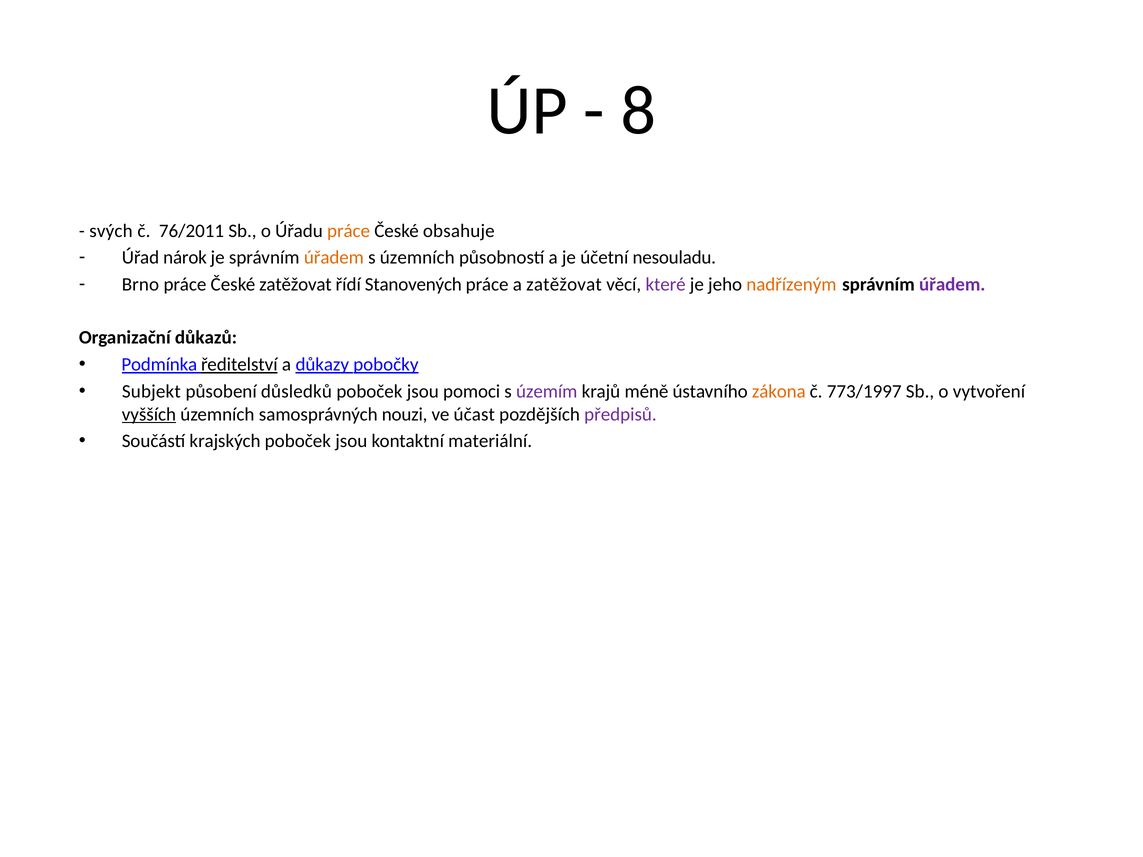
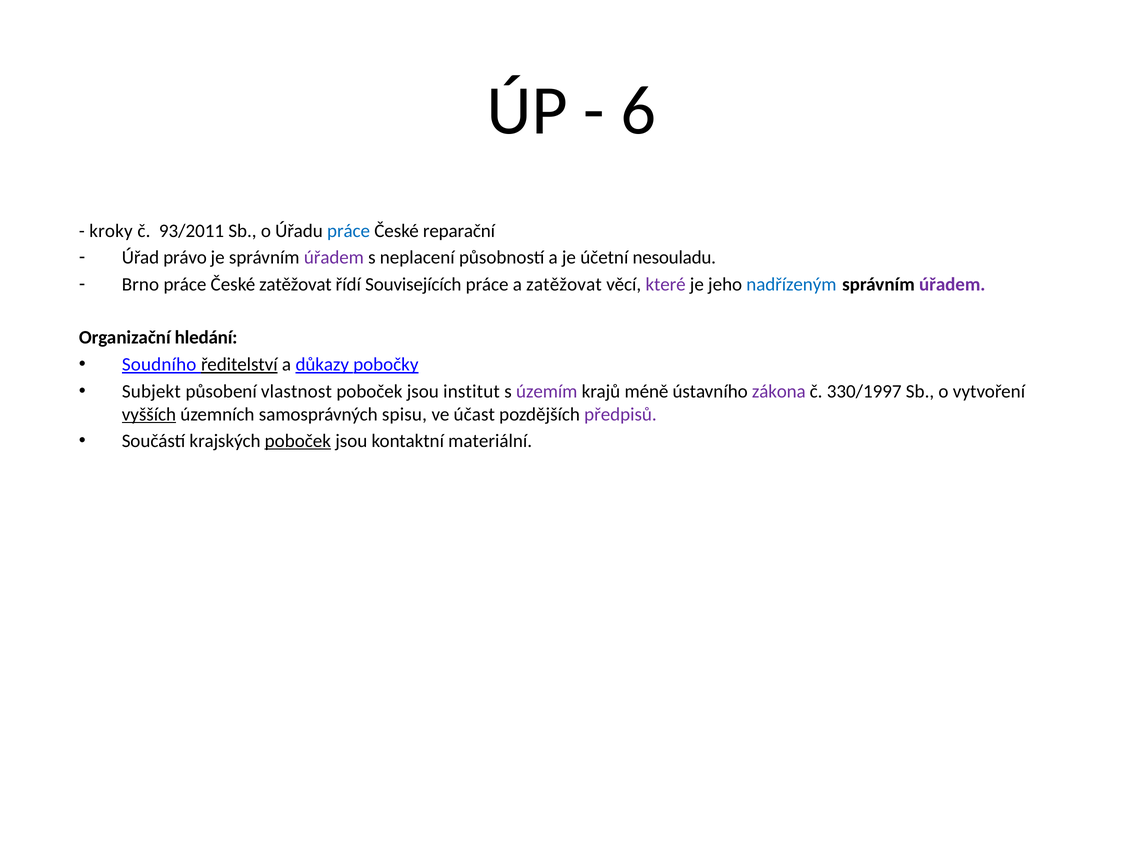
8: 8 -> 6
svých: svých -> kroky
76/2011: 76/2011 -> 93/2011
práce at (349, 231) colour: orange -> blue
obsahuje: obsahuje -> reparační
nárok: nárok -> právo
úřadem at (334, 258) colour: orange -> purple
s územních: územních -> neplacení
Stanovených: Stanovených -> Souvisejících
nadřízeným colour: orange -> blue
důkazů: důkazů -> hledání
Podmínka: Podmínka -> Soudního
důsledků: důsledků -> vlastnost
pomoci: pomoci -> institut
zákona colour: orange -> purple
773/1997: 773/1997 -> 330/1997
nouzi: nouzi -> spisu
poboček at (298, 441) underline: none -> present
